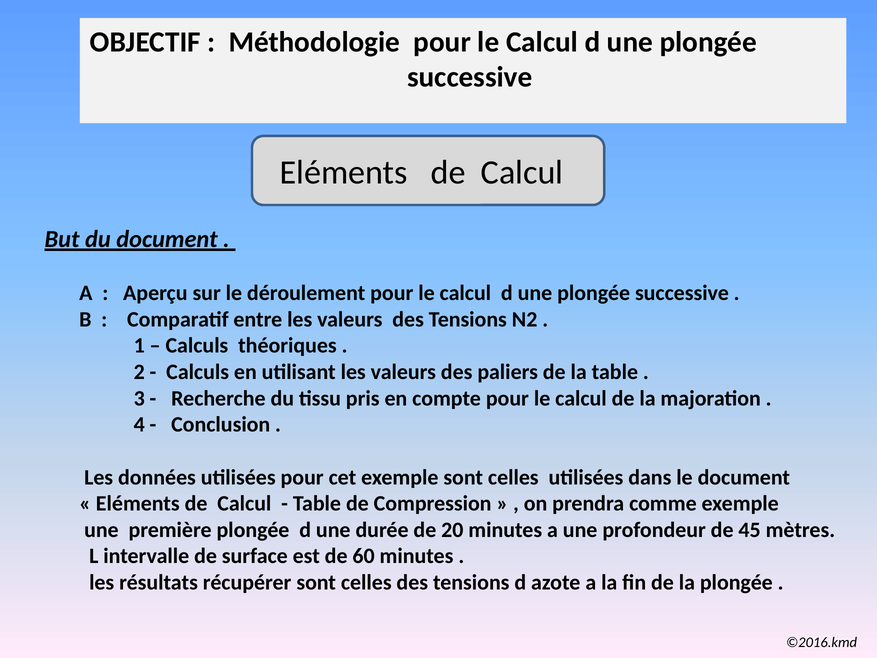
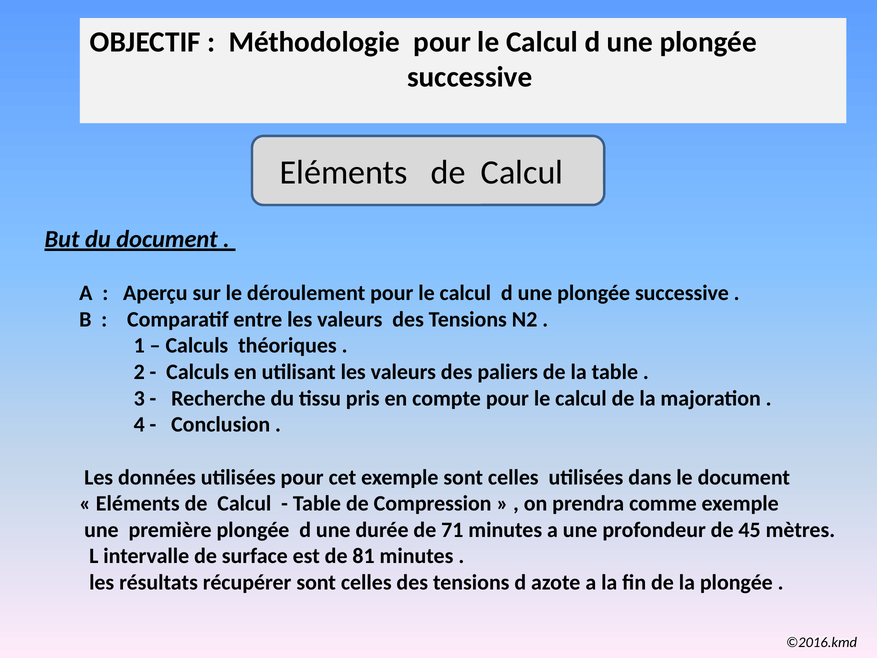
20: 20 -> 71
60: 60 -> 81
